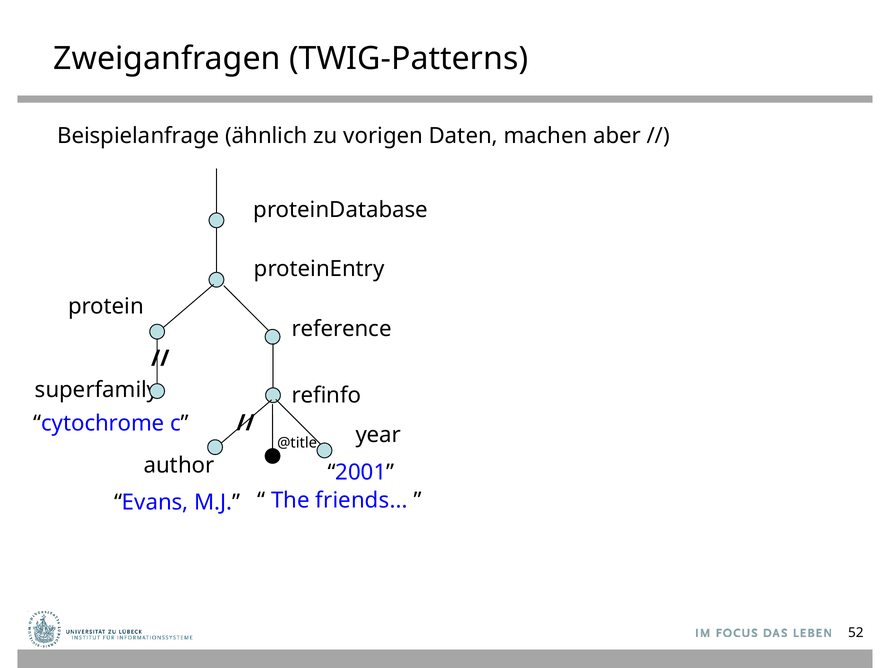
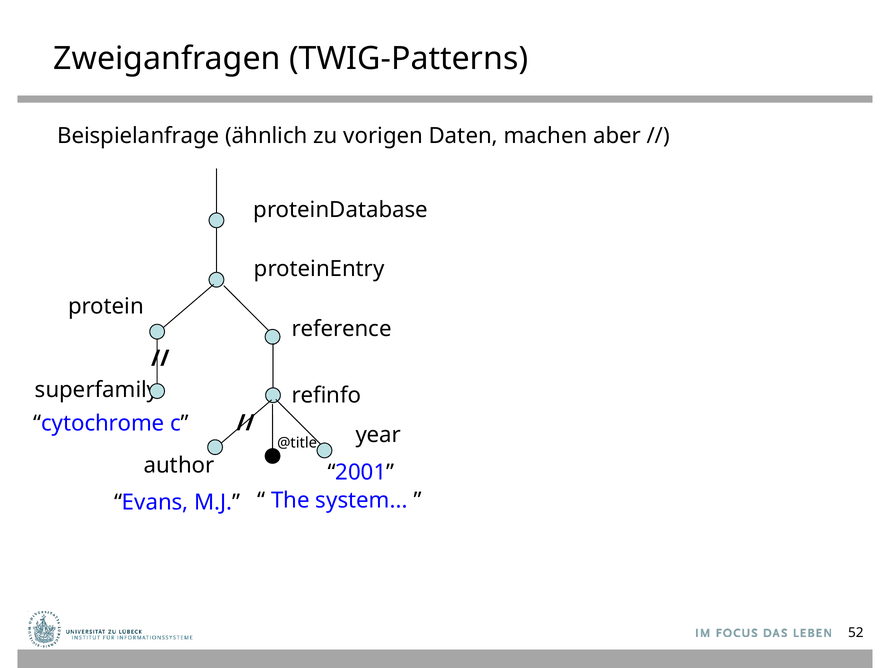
friends: friends -> system
